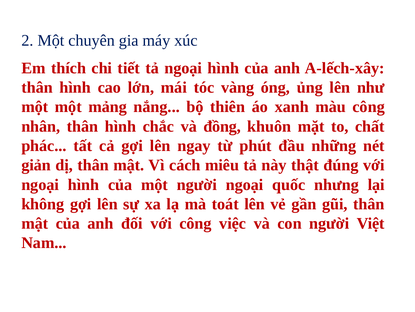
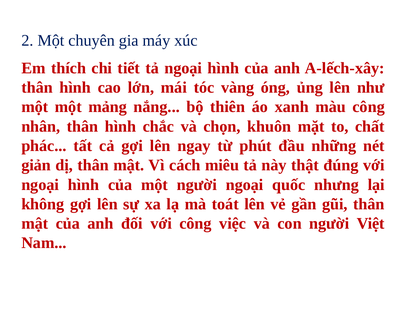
đồng: đồng -> chọn
